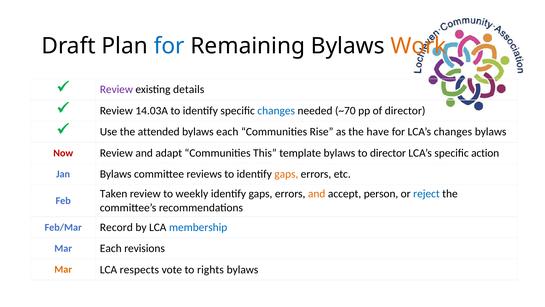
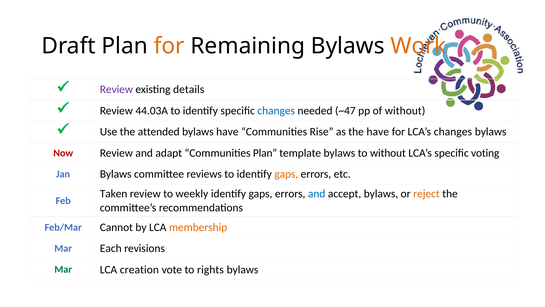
for at (169, 46) colour: blue -> orange
14.03A: 14.03A -> 44.03A
~70: ~70 -> ~47
of director: director -> without
bylaws each: each -> have
Communities This: This -> Plan
to director: director -> without
action: action -> voting
and at (317, 193) colour: orange -> blue
accept person: person -> bylaws
reject colour: blue -> orange
Record: Record -> Cannot
membership colour: blue -> orange
Mar at (63, 269) colour: orange -> green
respects: respects -> creation
